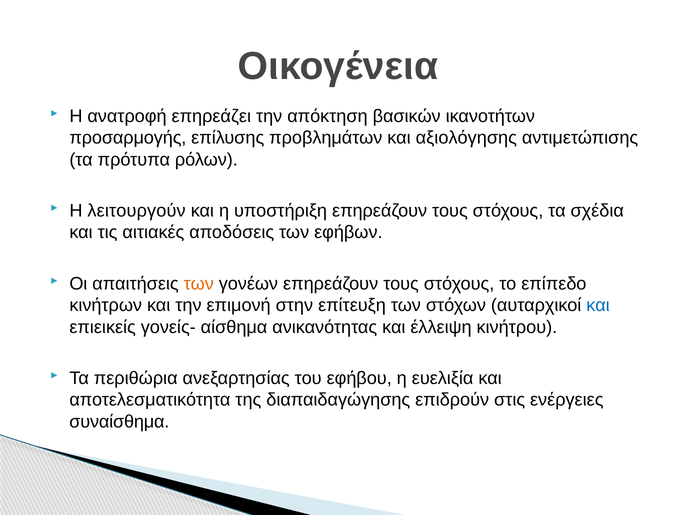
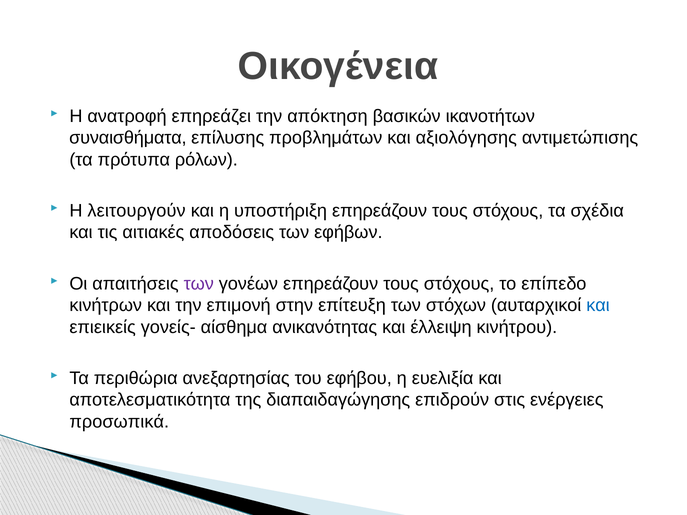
προσαρμογής: προσαρμογής -> συναισθήματα
των at (199, 284) colour: orange -> purple
συναίσθημα: συναίσθημα -> προσωπικά
